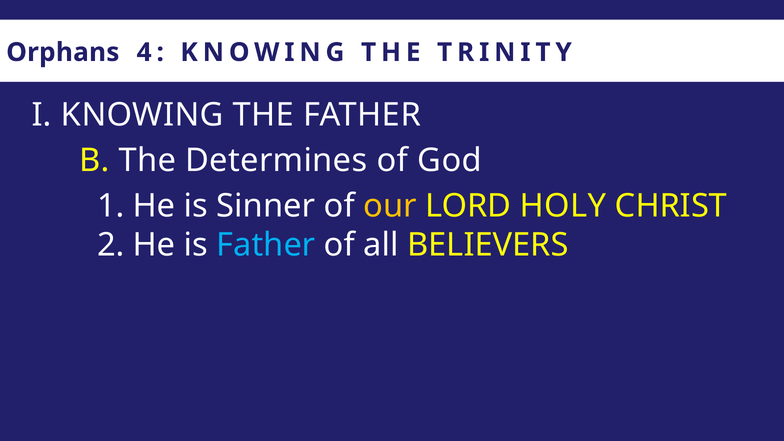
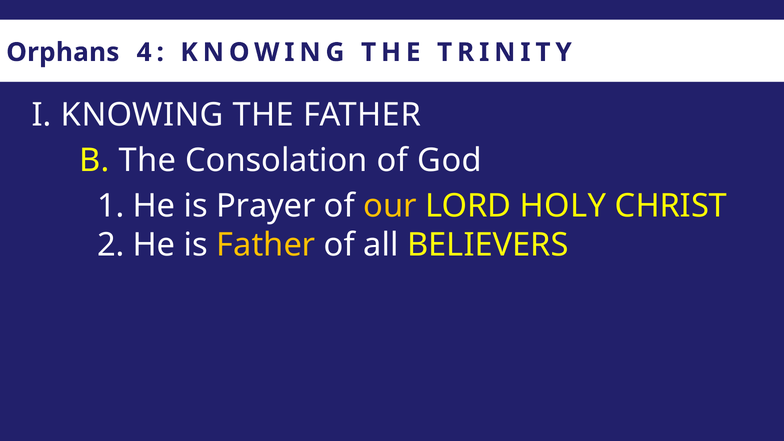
Determines: Determines -> Consolation
Sinner: Sinner -> Prayer
Father at (266, 245) colour: light blue -> yellow
